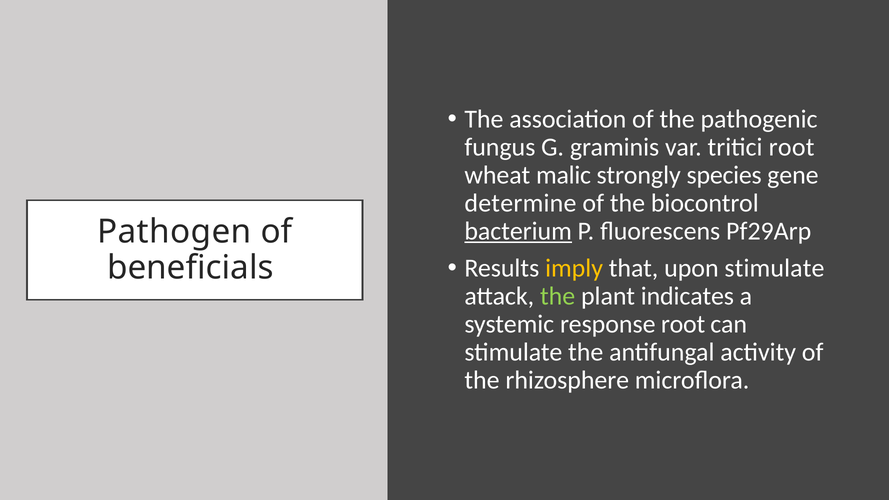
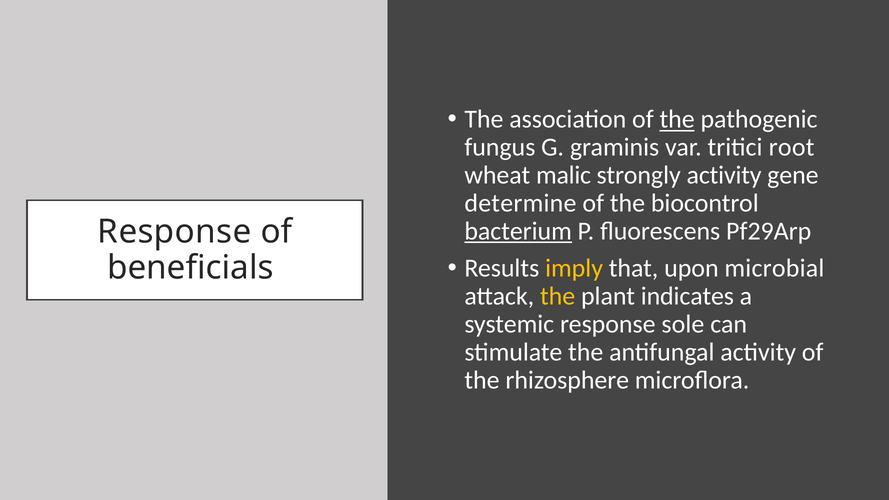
the at (677, 119) underline: none -> present
strongly species: species -> activity
Pathogen at (174, 232): Pathogen -> Response
upon stimulate: stimulate -> microbial
the at (558, 296) colour: light green -> yellow
response root: root -> sole
